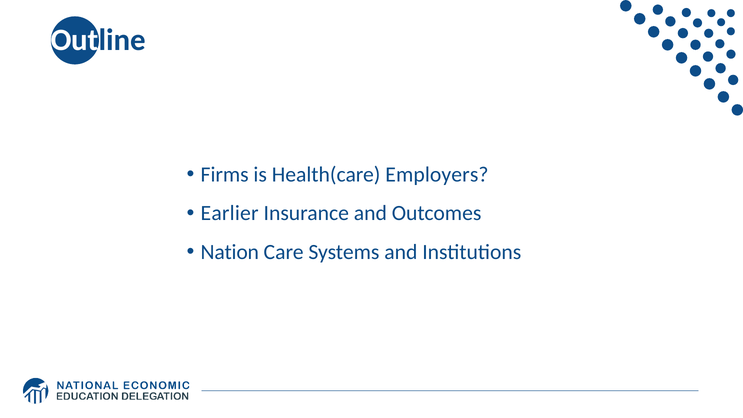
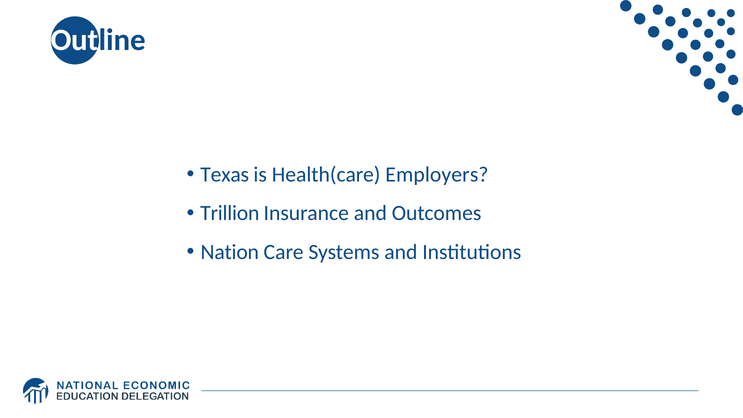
Firms: Firms -> Texas
Earlier: Earlier -> Trillion
